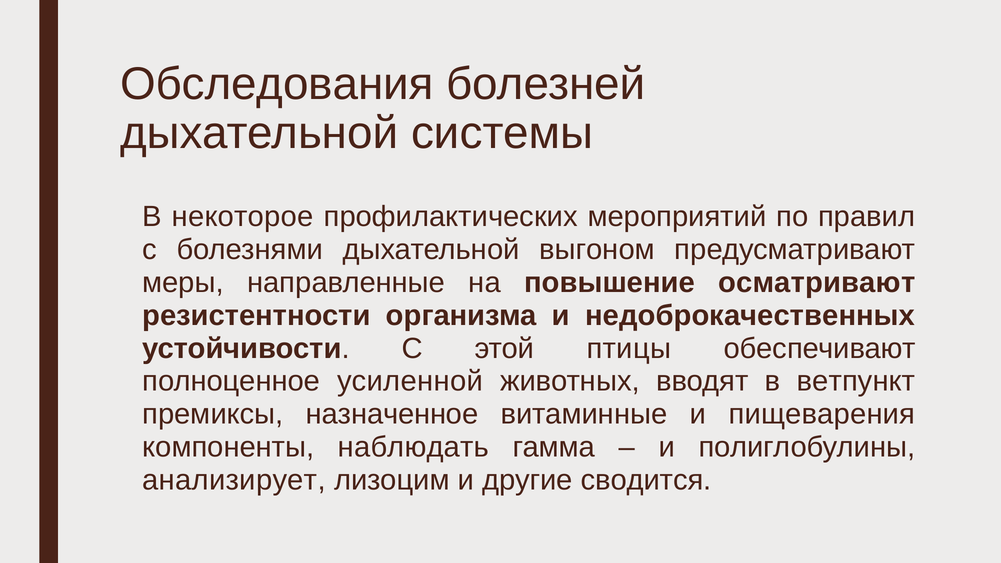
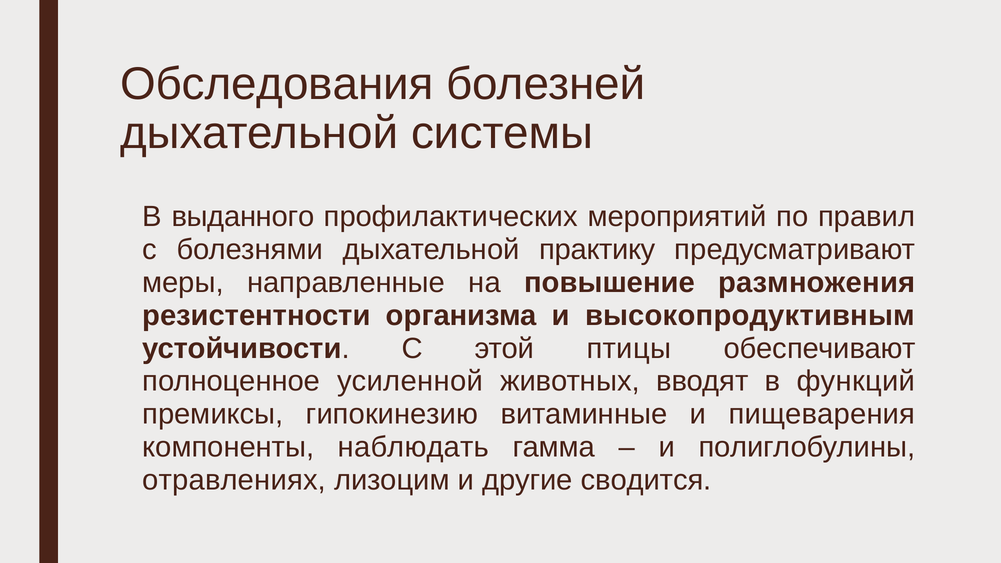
некоторое: некоторое -> выданного
выгоном: выгоном -> практику
осматривают: осматривают -> размножения
недоброкачественных: недоброкачественных -> высокопродуктивным
ветпункт: ветпункт -> функций
назначенное: назначенное -> гипокинезию
анализирует: анализирует -> отравлениях
